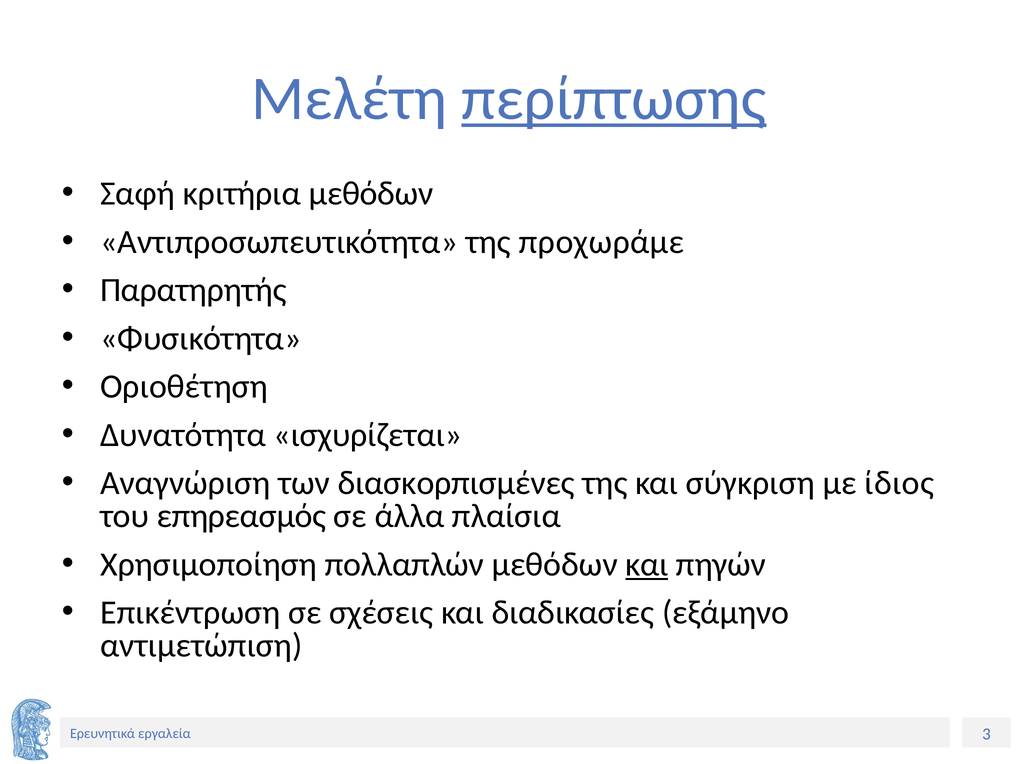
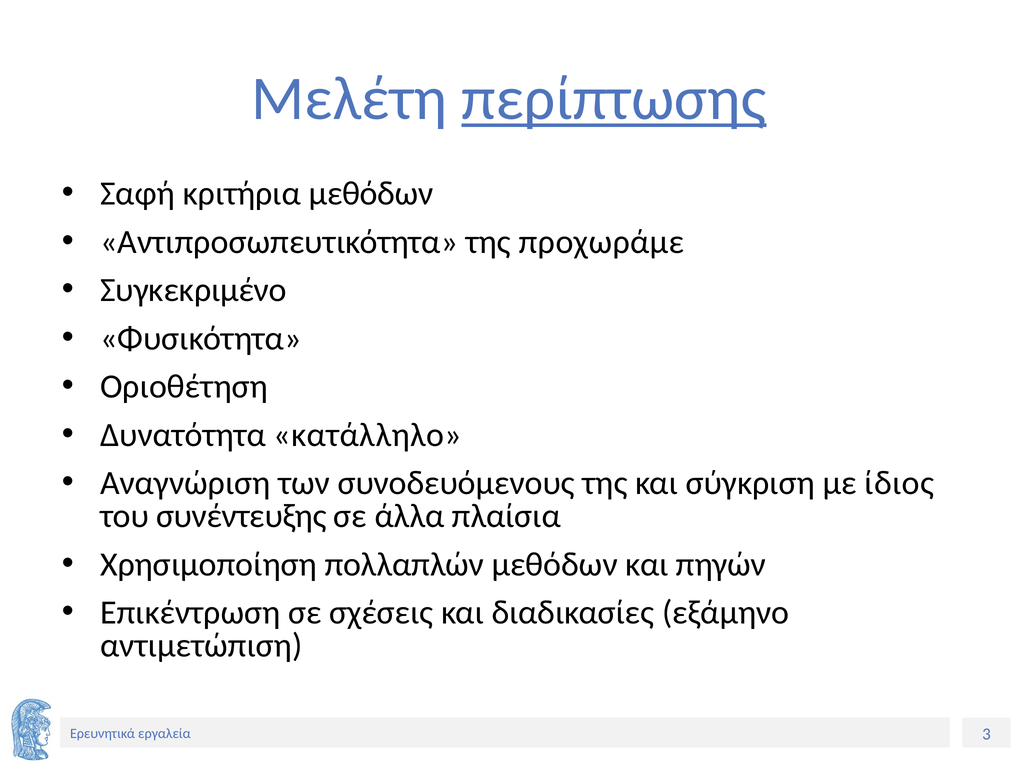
Παρατηρητής: Παρατηρητής -> Συγκεκριμένο
ισχυρίζεται: ισχυρίζεται -> κατάλληλο
διασκορπισμένες: διασκορπισμένες -> συνοδευόμενους
επηρεασμός: επηρεασμός -> συνέντευξης
και at (647, 564) underline: present -> none
